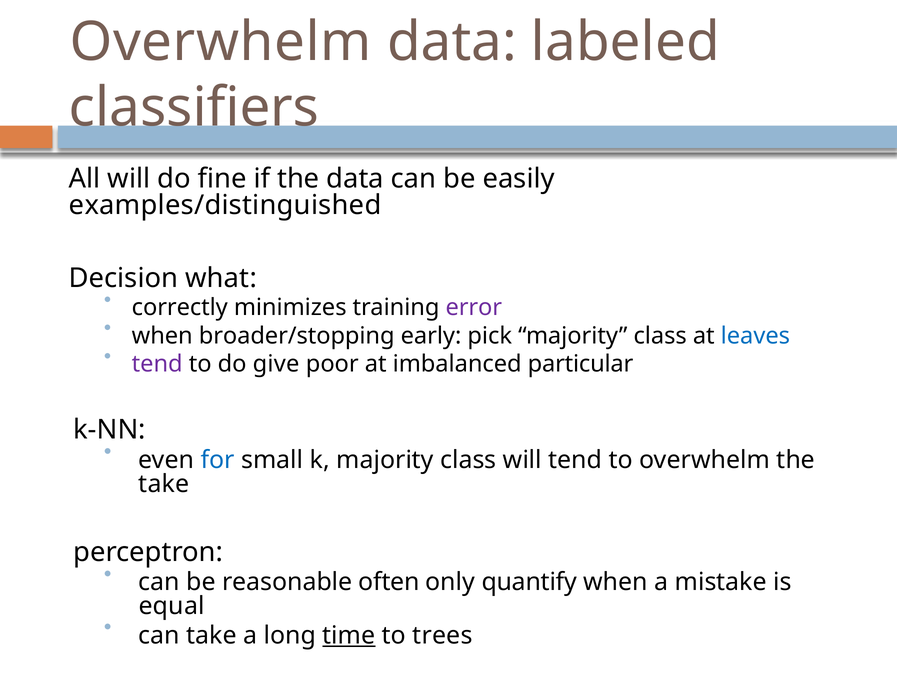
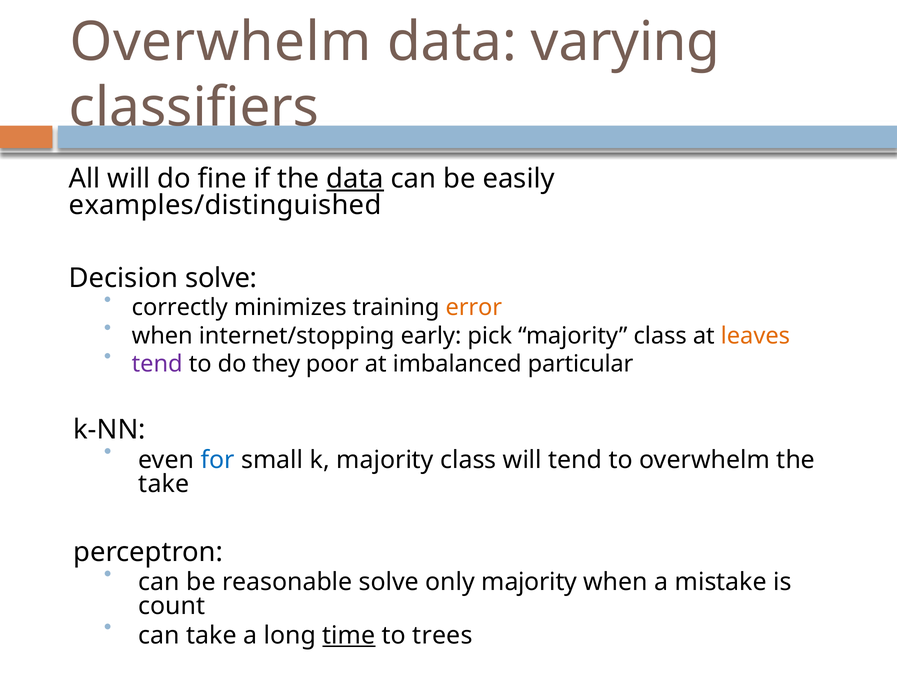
labeled: labeled -> varying
data at (355, 179) underline: none -> present
Decision what: what -> solve
error colour: purple -> orange
broader/stopping: broader/stopping -> internet/stopping
leaves colour: blue -> orange
give: give -> they
reasonable often: often -> solve
only quantify: quantify -> majority
equal: equal -> count
